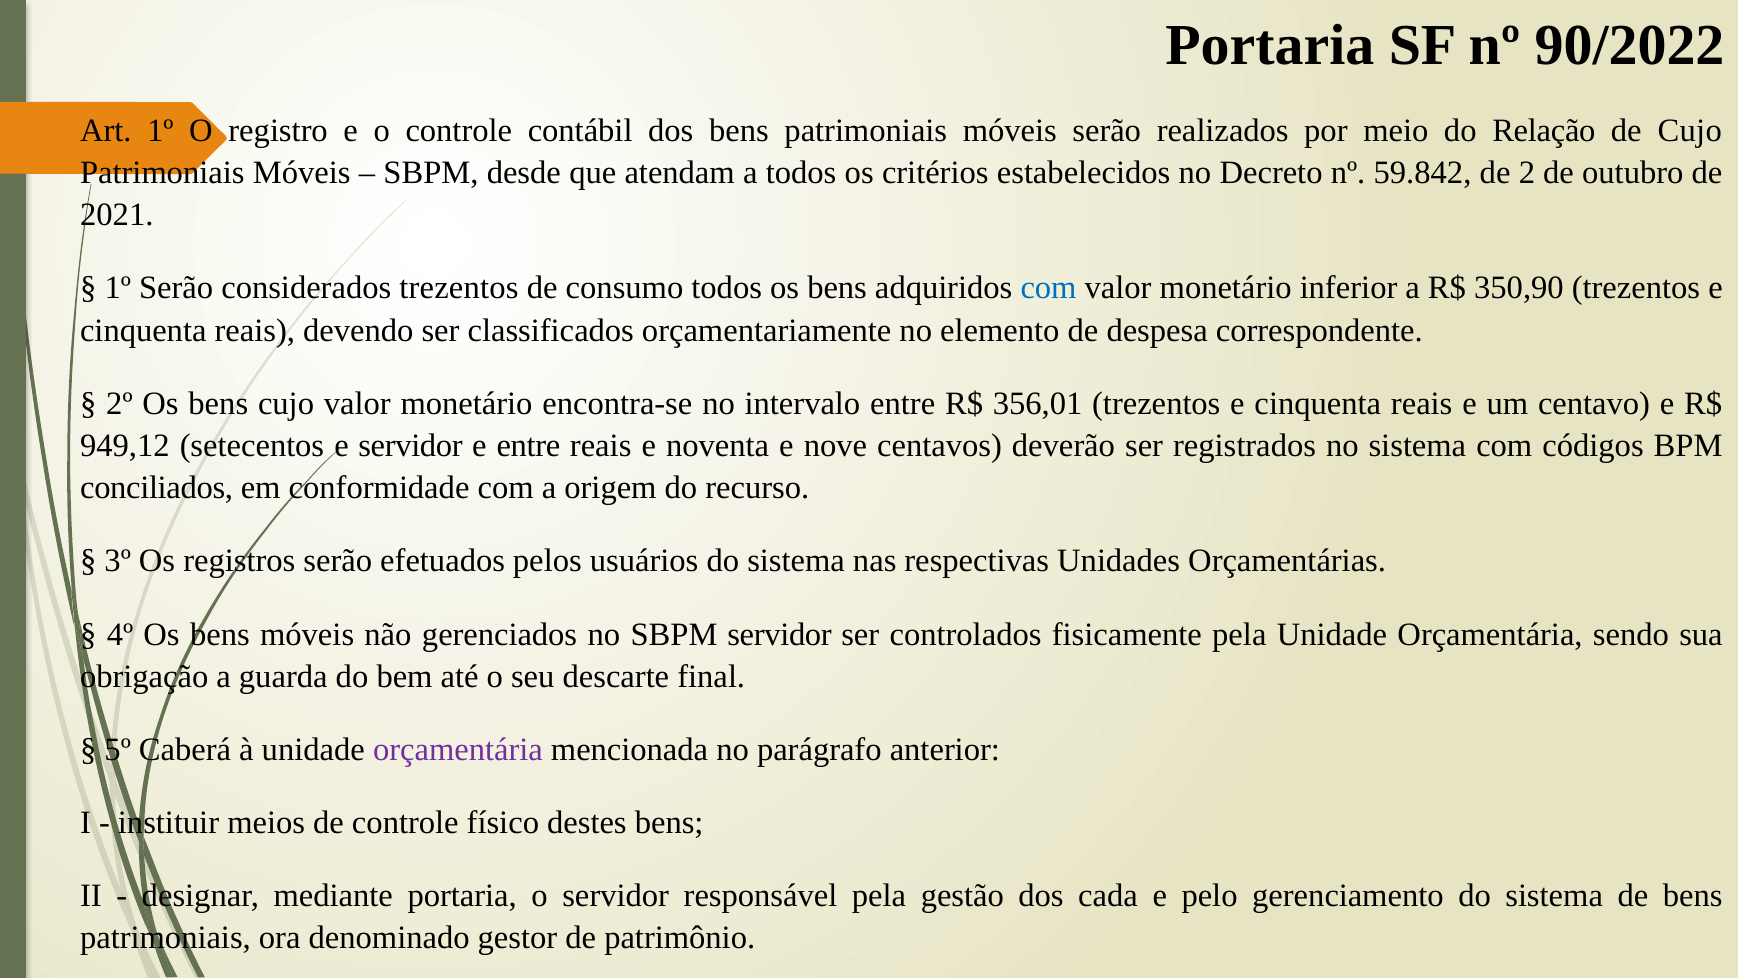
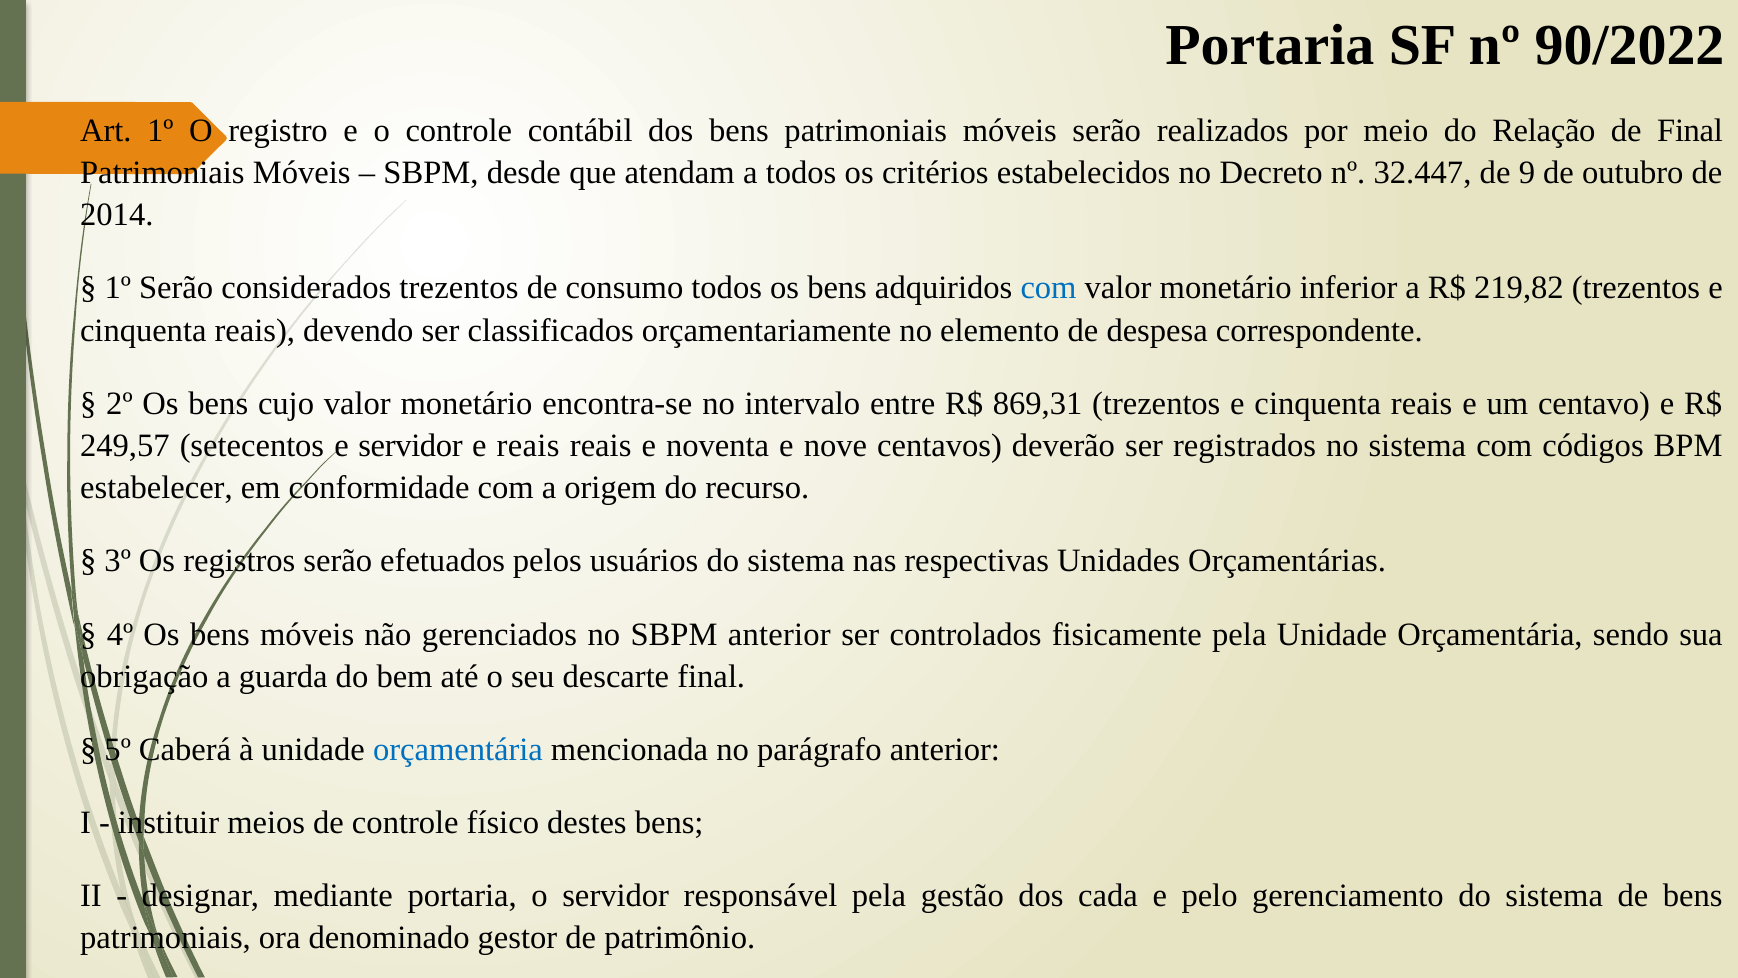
de Cujo: Cujo -> Final
59.842: 59.842 -> 32.447
2: 2 -> 9
2021: 2021 -> 2014
350,90: 350,90 -> 219,82
356,01: 356,01 -> 869,31
949,12: 949,12 -> 249,57
e entre: entre -> reais
conciliados: conciliados -> estabelecer
SBPM servidor: servidor -> anterior
orçamentária at (458, 749) colour: purple -> blue
